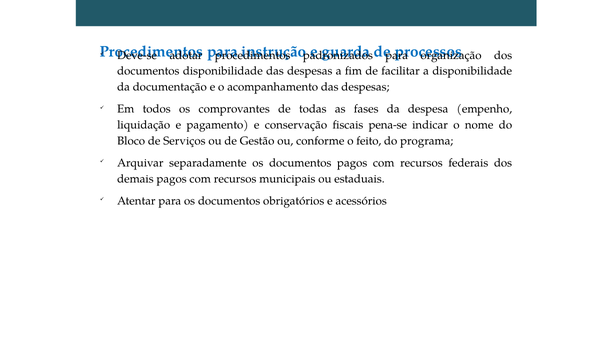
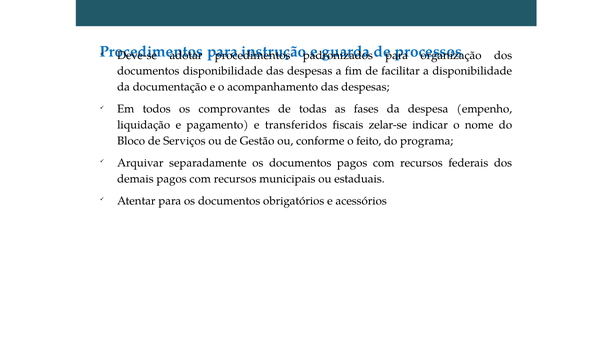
conservação: conservação -> transferidos
pena-se: pena-se -> zelar-se
